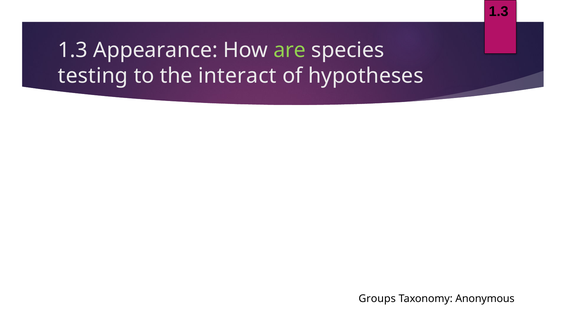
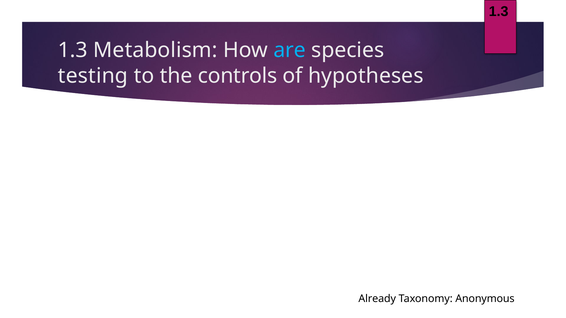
Appearance: Appearance -> Metabolism
are colour: light green -> light blue
interact: interact -> controls
Groups: Groups -> Already
